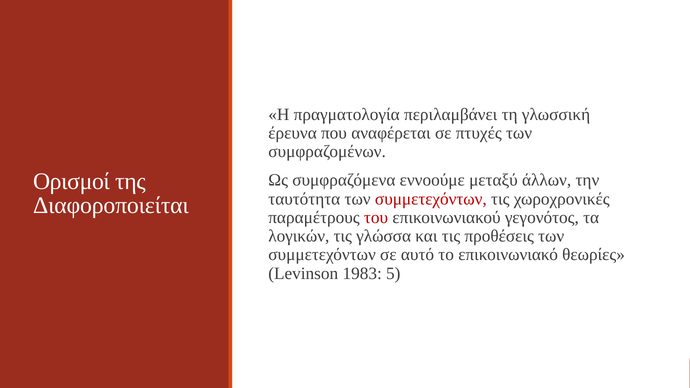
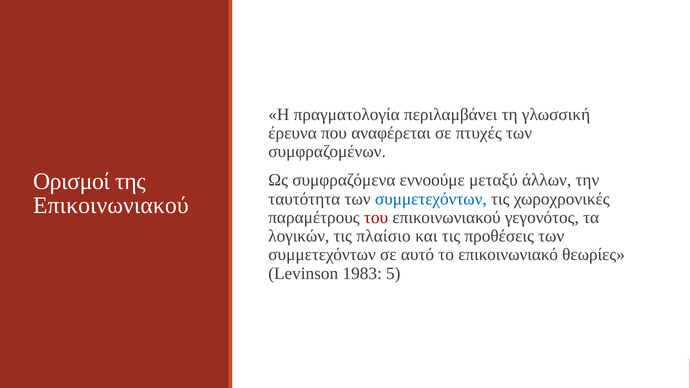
συμμετεχόντων at (431, 199) colour: red -> blue
Διαφοροποιείται at (111, 206): Διαφοροποιείται -> Επικοινωνιακού
γλώσσα: γλώσσα -> πλαίσιο
